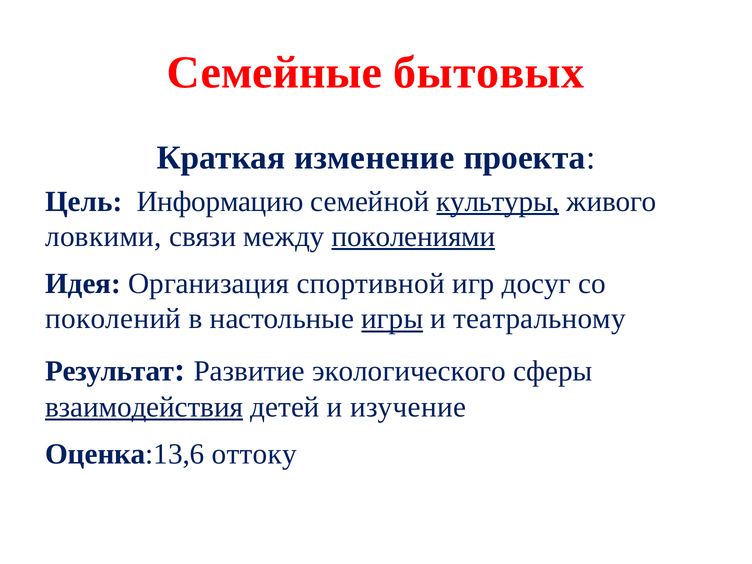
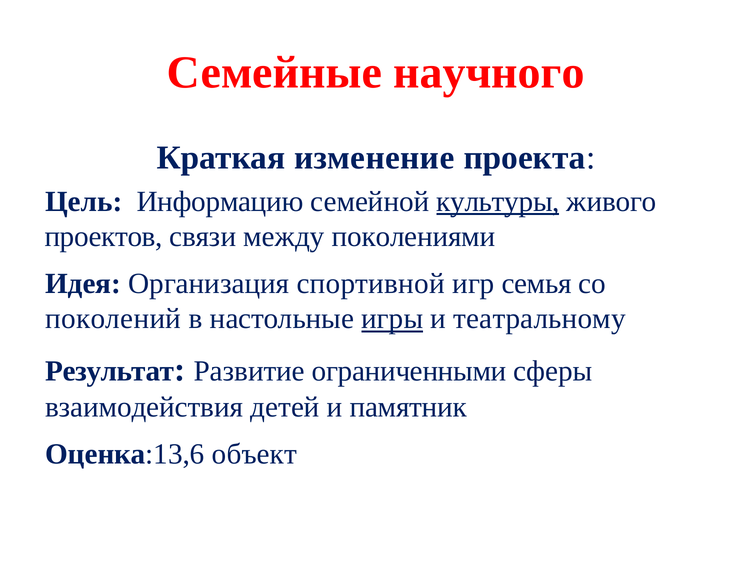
бытовых: бытовых -> научного
ловкими: ловкими -> проектов
поколениями underline: present -> none
досуг: досуг -> семья
экологического: экологического -> ограниченными
взаимодействия underline: present -> none
изучение: изучение -> памятник
оттоку: оттоку -> объект
